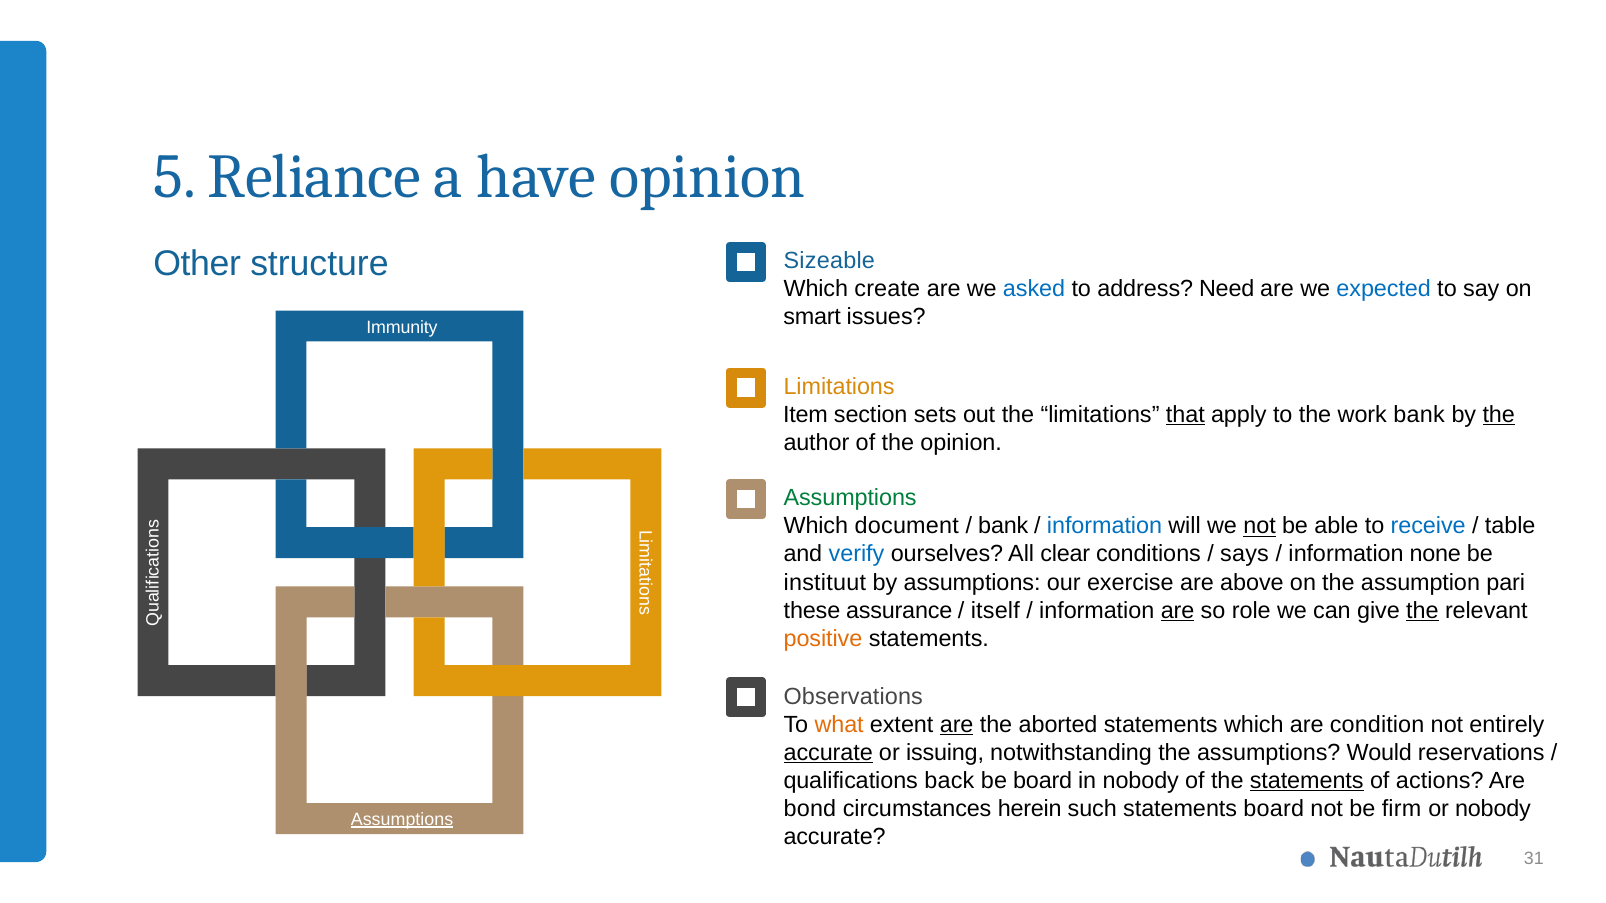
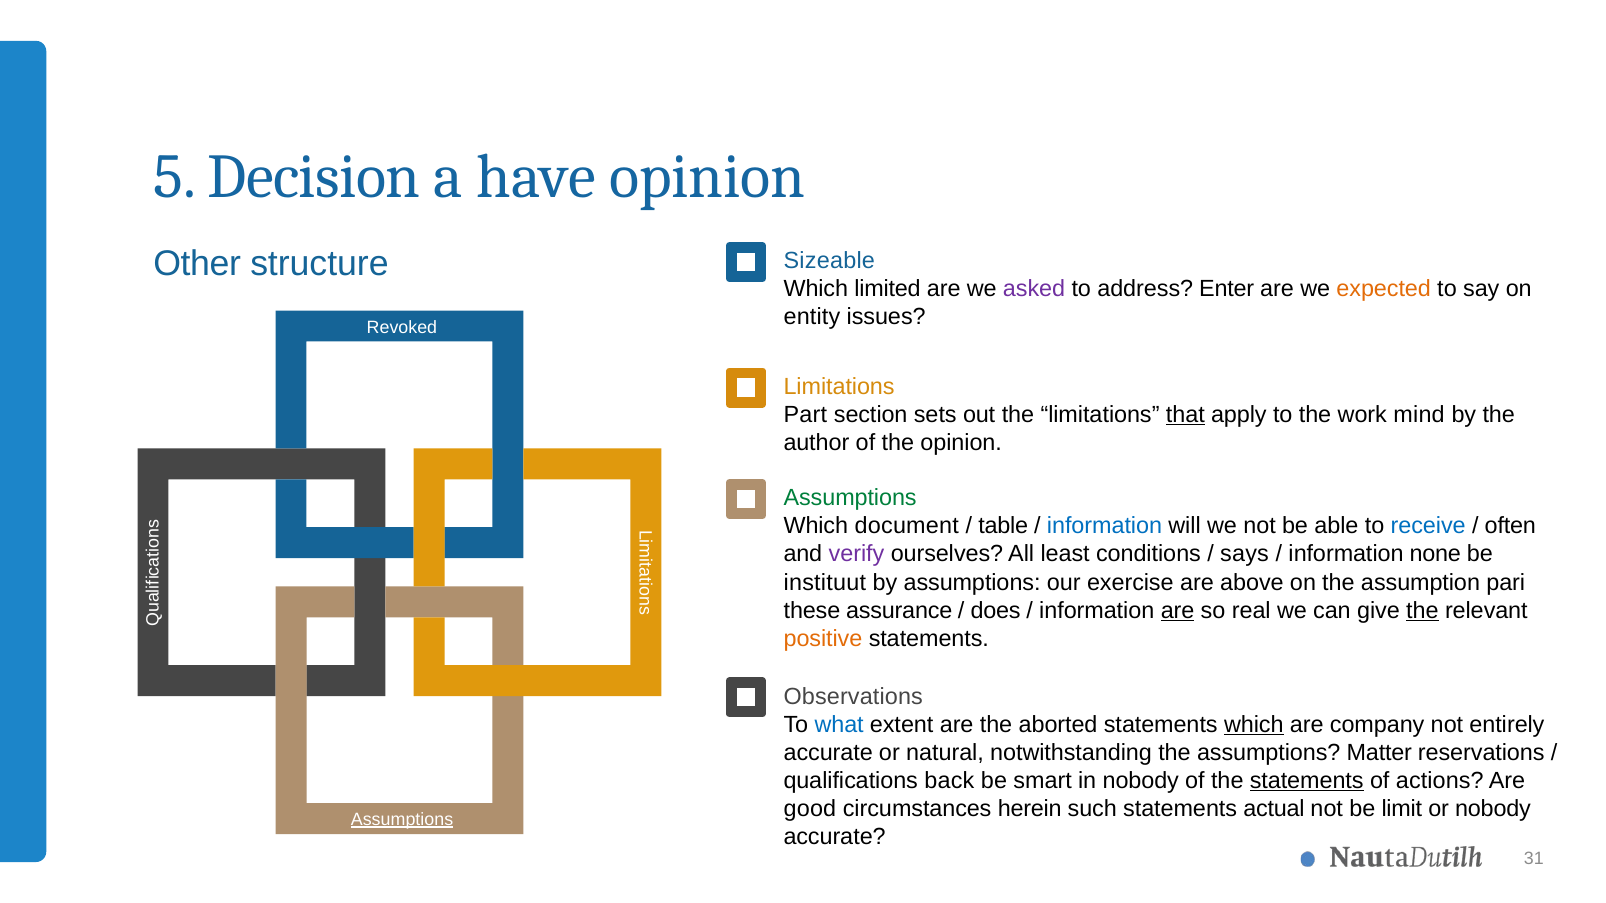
Reliance: Reliance -> Decision
create: create -> limited
asked colour: blue -> purple
Need: Need -> Enter
expected colour: blue -> orange
smart: smart -> entity
Immunity: Immunity -> Revoked
Item: Item -> Part
work bank: bank -> mind
the at (1499, 415) underline: present -> none
bank at (1003, 526): bank -> table
not at (1260, 526) underline: present -> none
table: table -> often
verify colour: blue -> purple
clear: clear -> least
itself: itself -> does
role: role -> real
what colour: orange -> blue
are at (957, 725) underline: present -> none
which at (1254, 725) underline: none -> present
condition: condition -> company
accurate at (828, 753) underline: present -> none
issuing: issuing -> natural
Would: Would -> Matter
be board: board -> smart
bond: bond -> good
statements board: board -> actual
firm: firm -> limit
